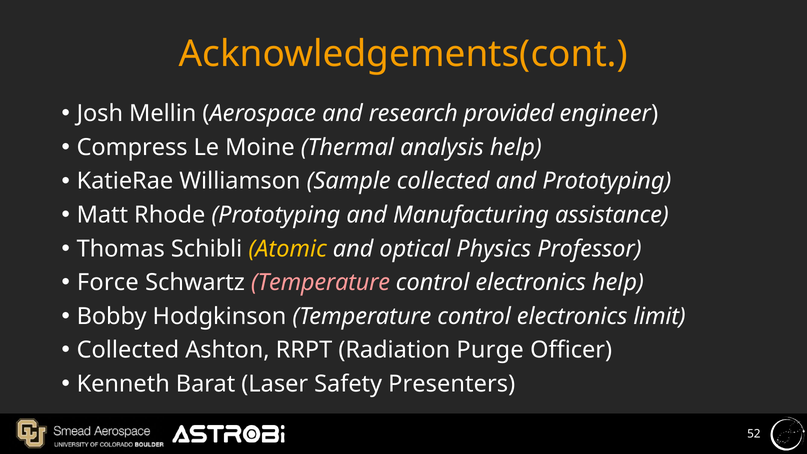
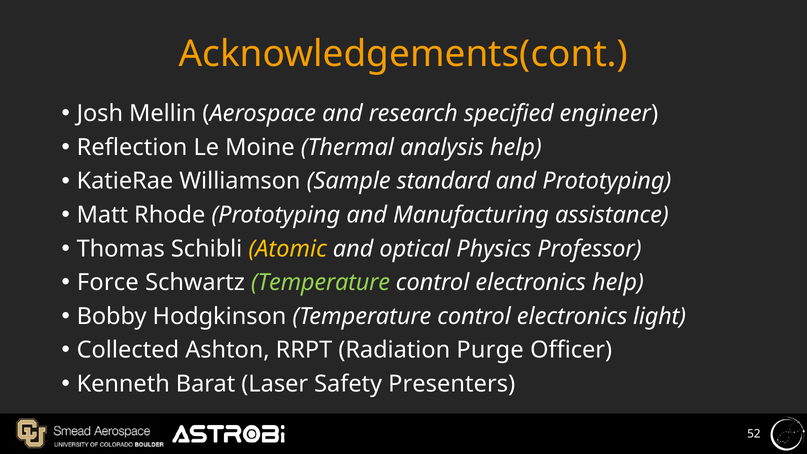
provided: provided -> specified
Compress: Compress -> Reflection
Sample collected: collected -> standard
Temperature at (321, 282) colour: pink -> light green
limit: limit -> light
